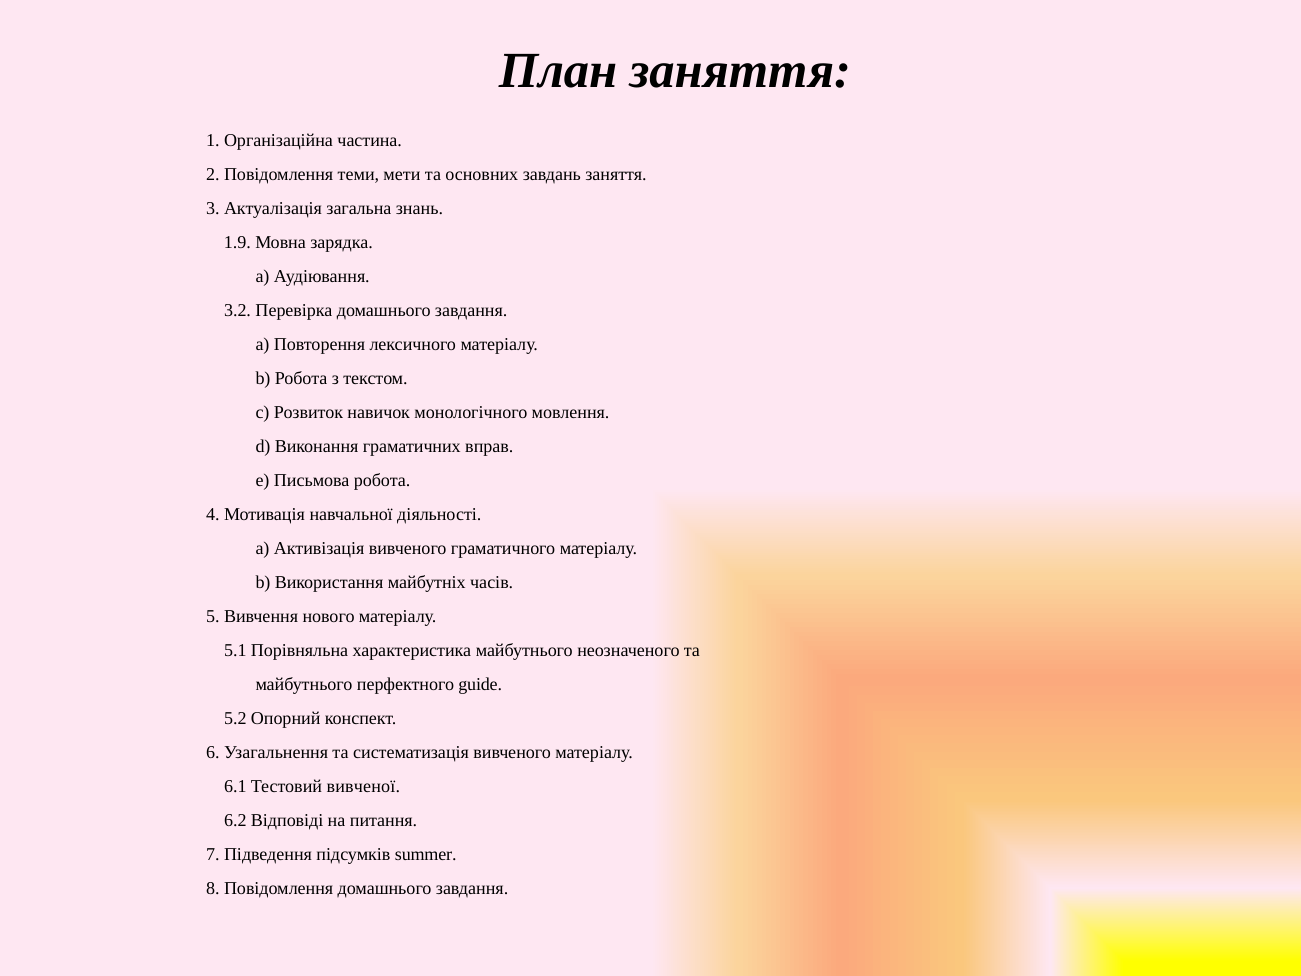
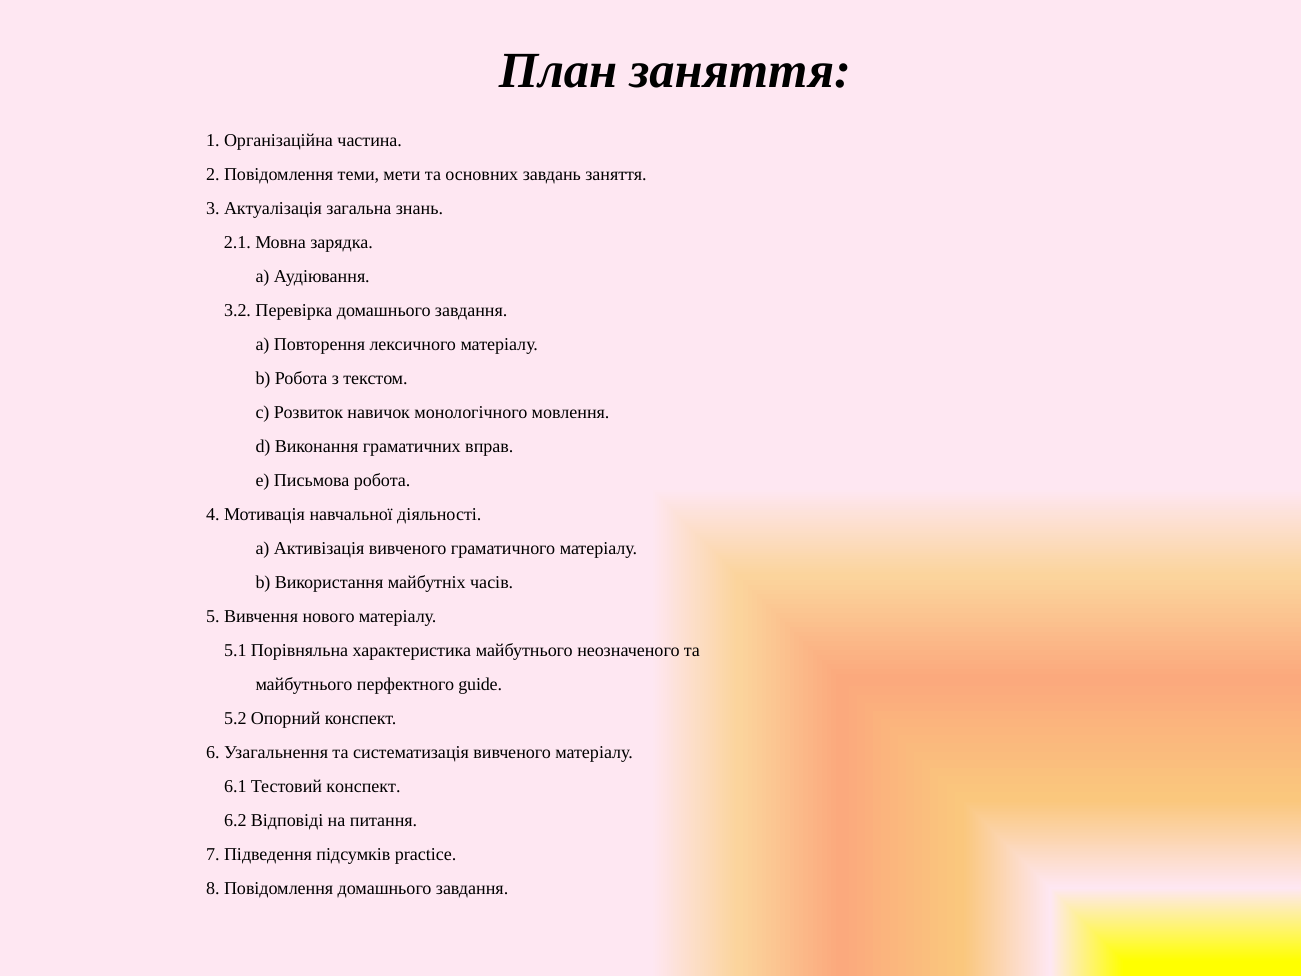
1.9: 1.9 -> 2.1
Тестовий вивченої: вивченої -> конспект
summer: summer -> practice
